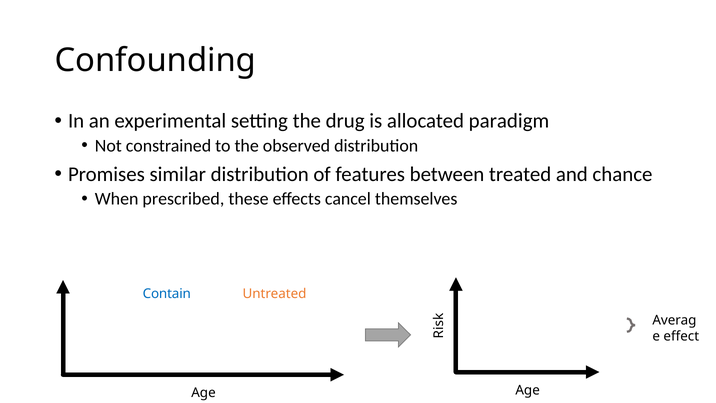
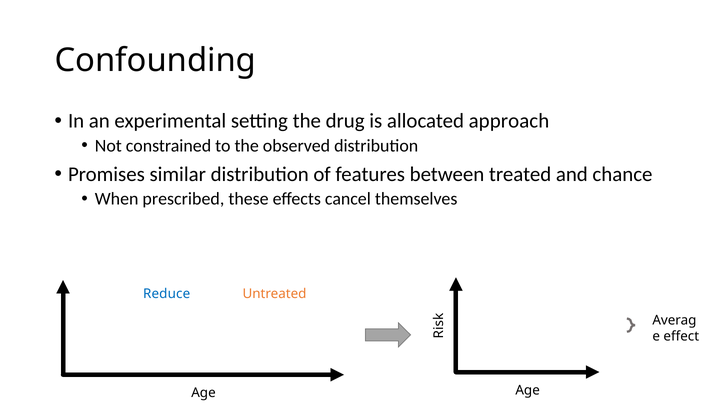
paradigm: paradigm -> approach
Contain: Contain -> Reduce
